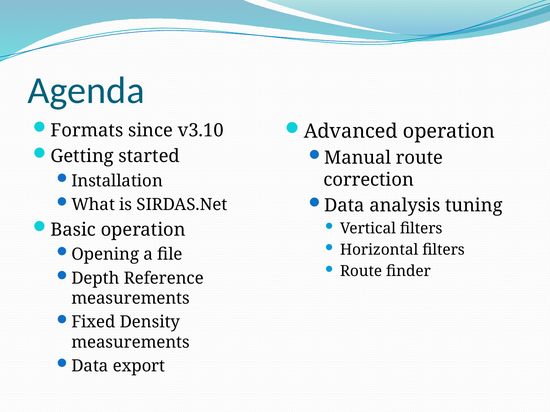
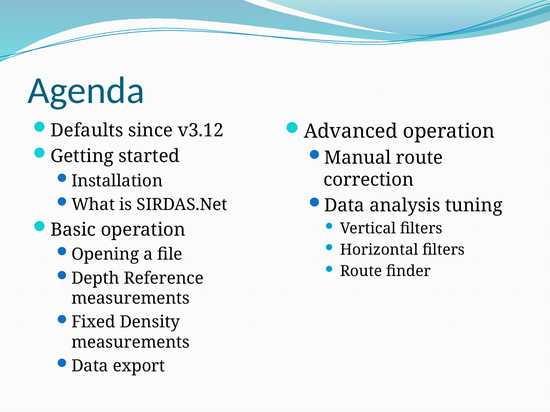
Formats: Formats -> Defaults
v3.10: v3.10 -> v3.12
